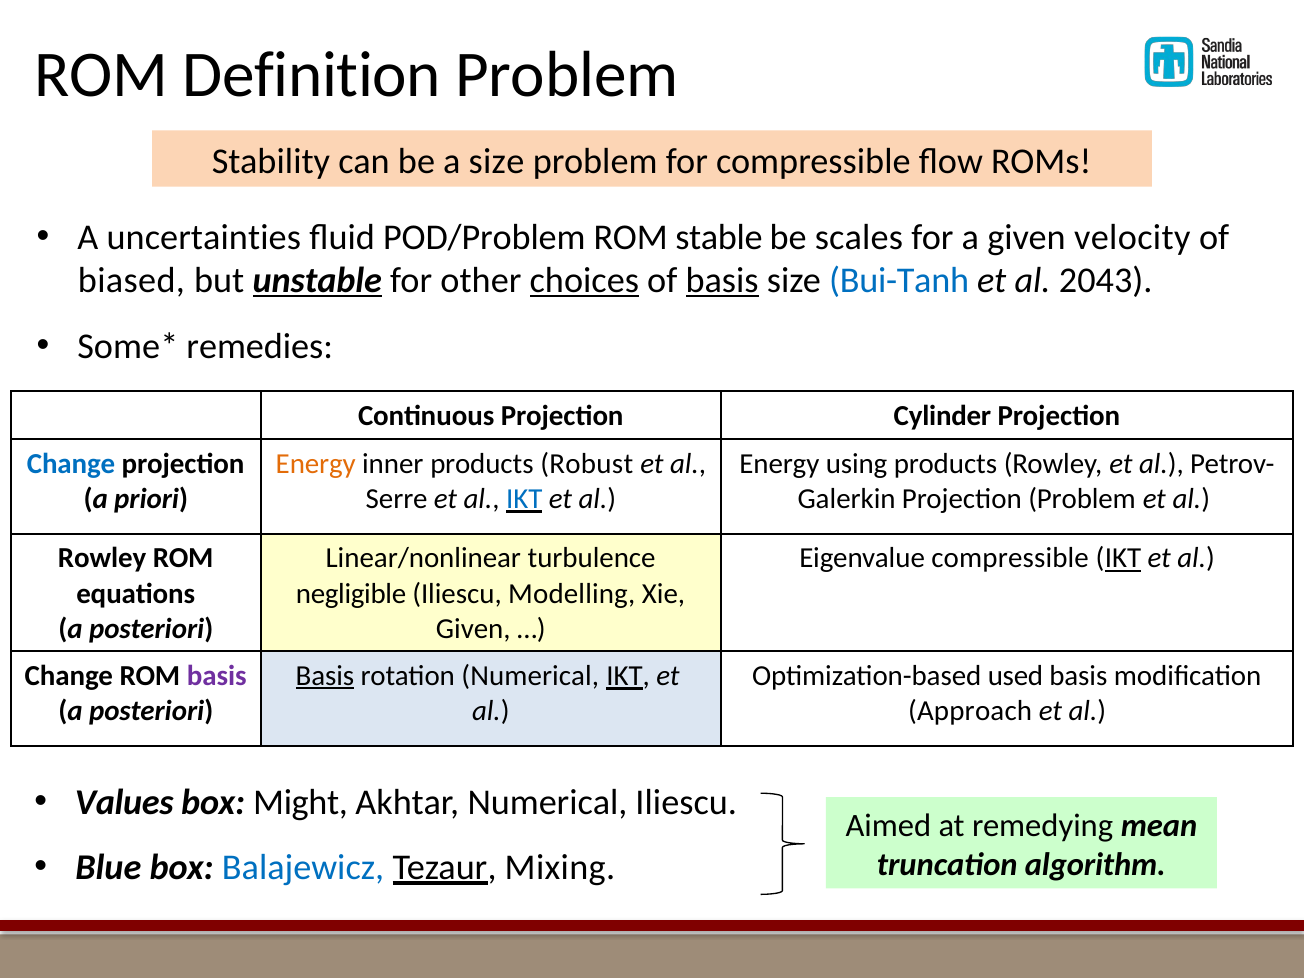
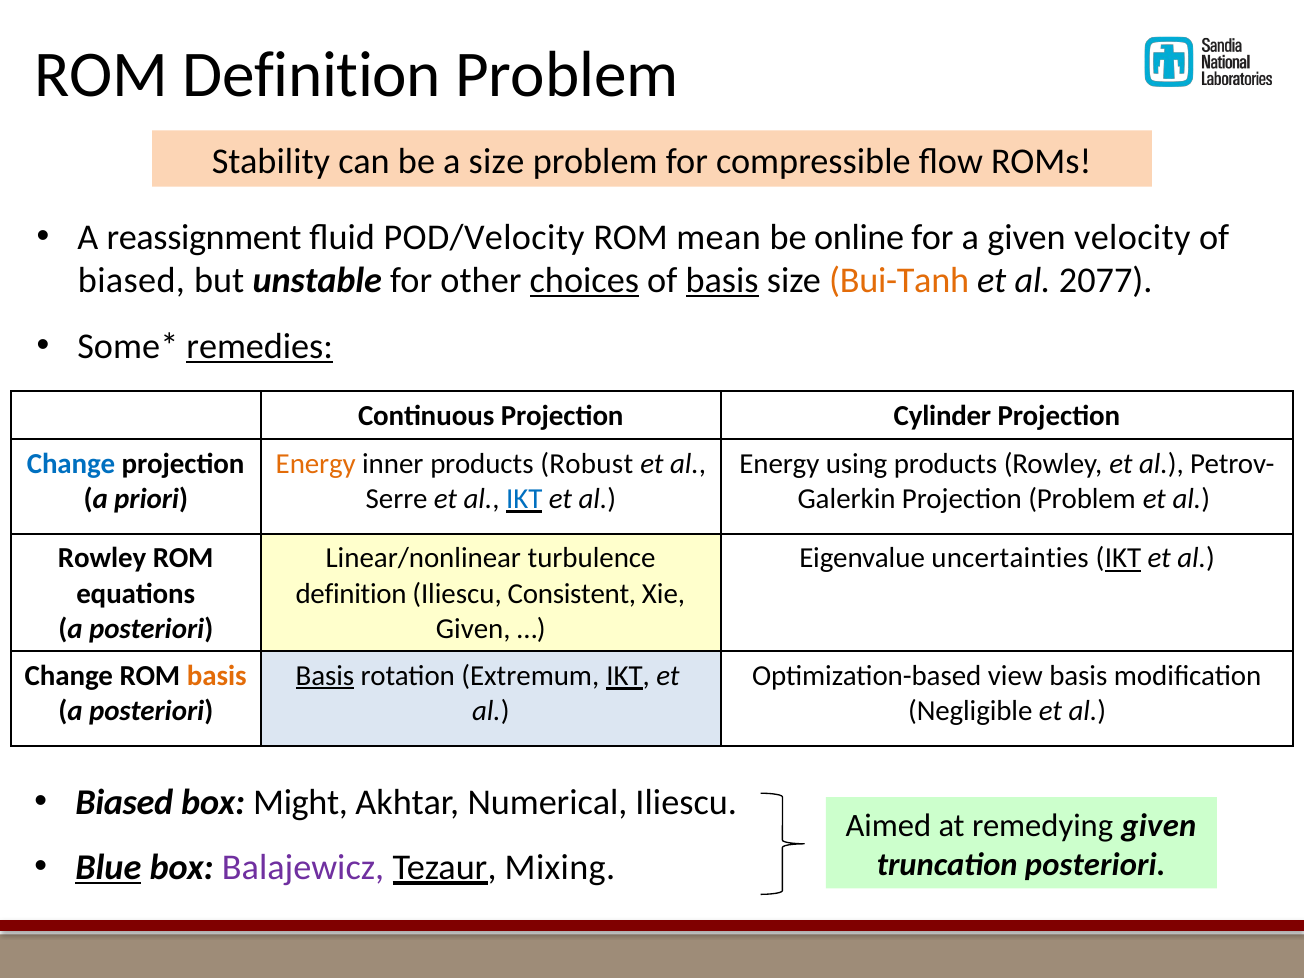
uncertainties: uncertainties -> reassignment
POD/Problem: POD/Problem -> POD/Velocity
stable: stable -> mean
scales: scales -> online
unstable underline: present -> none
Bui-Tanh colour: blue -> orange
2043: 2043 -> 2077
remedies underline: none -> present
Eigenvalue compressible: compressible -> uncertainties
negligible at (351, 594): negligible -> definition
Modelling: Modelling -> Consistent
basis at (217, 676) colour: purple -> orange
rotation Numerical: Numerical -> Extremum
used: used -> view
Approach: Approach -> Negligible
Values at (124, 802): Values -> Biased
remedying mean: mean -> given
Blue underline: none -> present
Balajewicz colour: blue -> purple
truncation algorithm: algorithm -> posteriori
